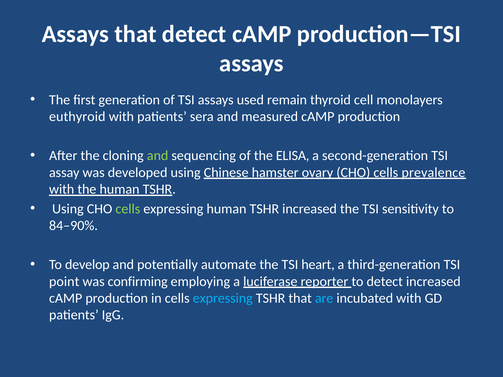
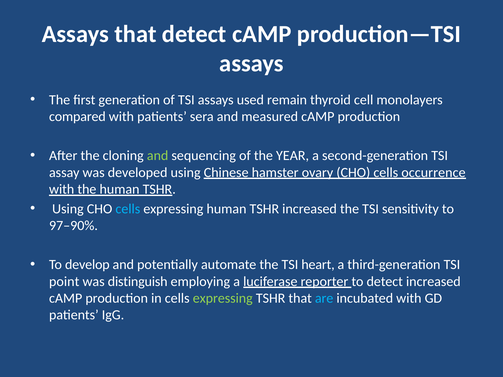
euthyroid: euthyroid -> compared
ELISA: ELISA -> YEAR
prevalence: prevalence -> occurrence
cells at (128, 209) colour: light green -> light blue
84–90%: 84–90% -> 97–90%
confirming: confirming -> distinguish
expressing at (223, 298) colour: light blue -> light green
